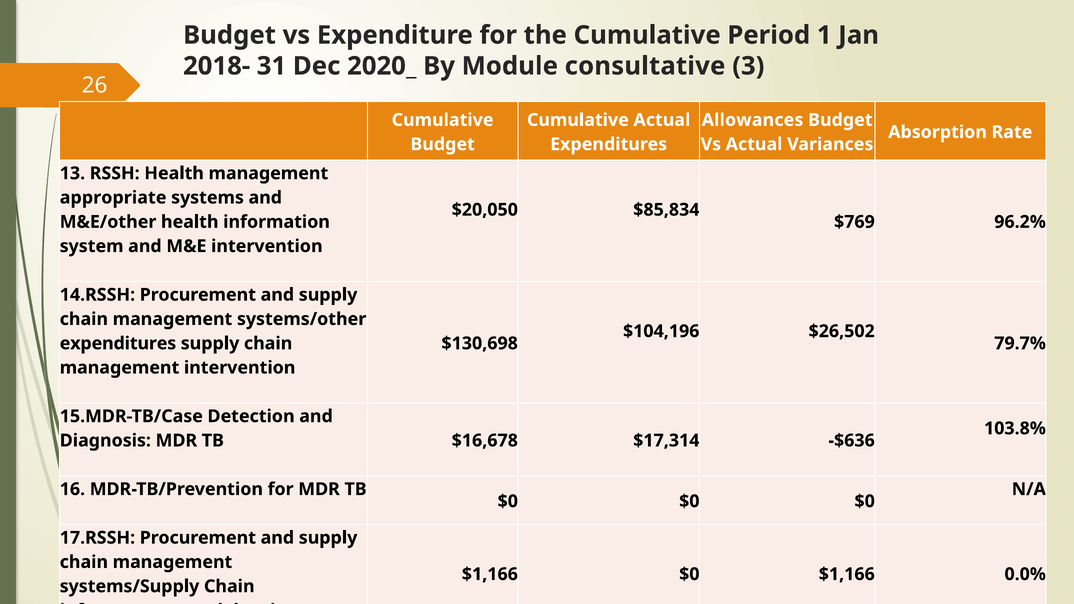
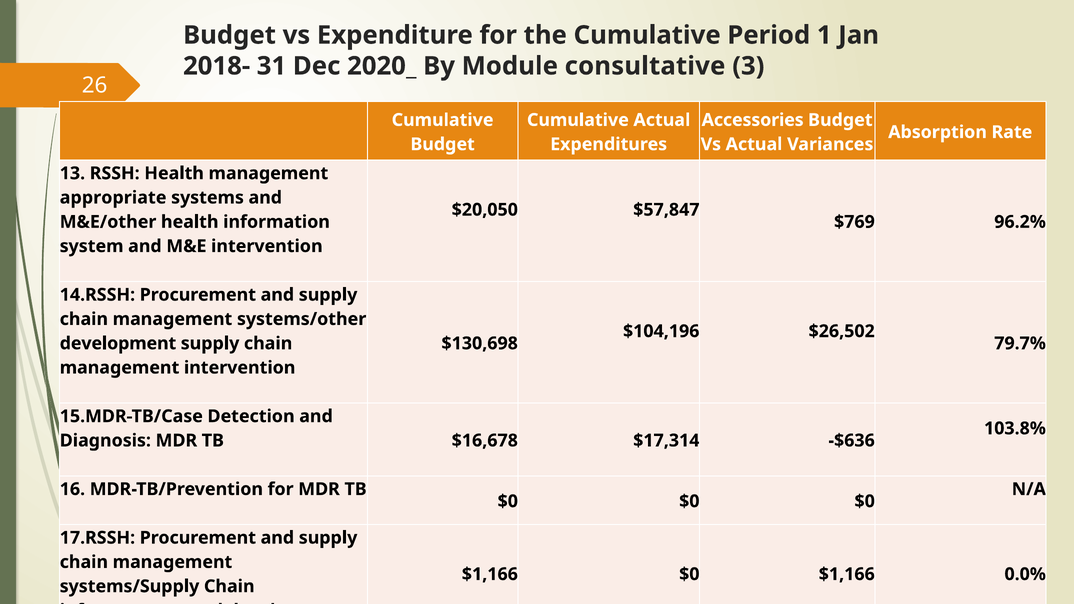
Allowances: Allowances -> Accessories
$85,834: $85,834 -> $57,847
expenditures at (118, 343): expenditures -> development
